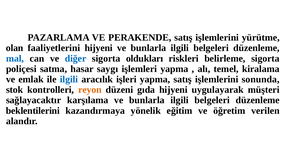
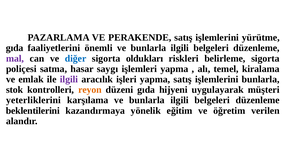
olan at (15, 48): olan -> gıda
faaliyetlerini hijyeni: hijyeni -> önemli
mal colour: blue -> purple
ilgili at (69, 79) colour: blue -> purple
işlemlerini sonunda: sonunda -> bunlarla
sağlayacaktır: sağlayacaktır -> yeterliklerini
